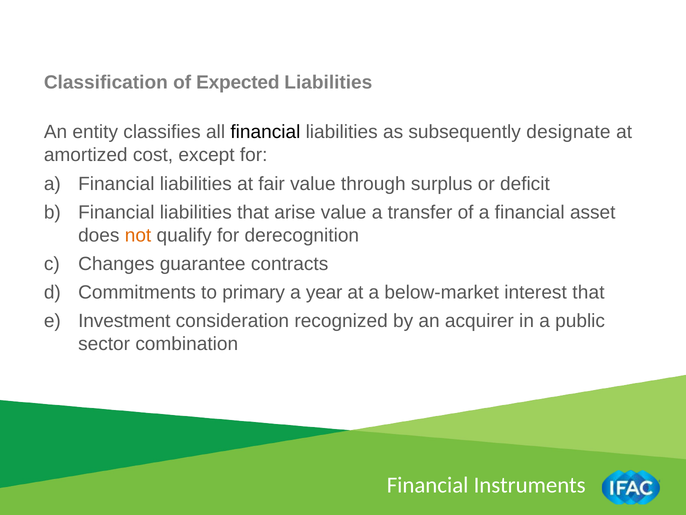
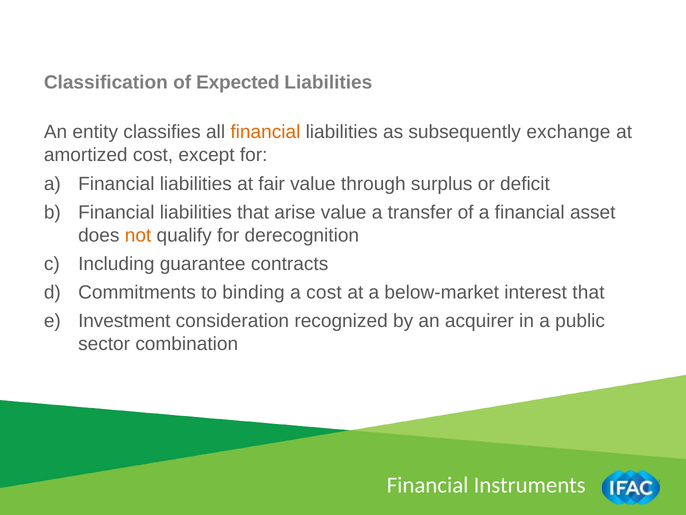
financial at (265, 132) colour: black -> orange
designate: designate -> exchange
Changes: Changes -> Including
primary: primary -> binding
a year: year -> cost
